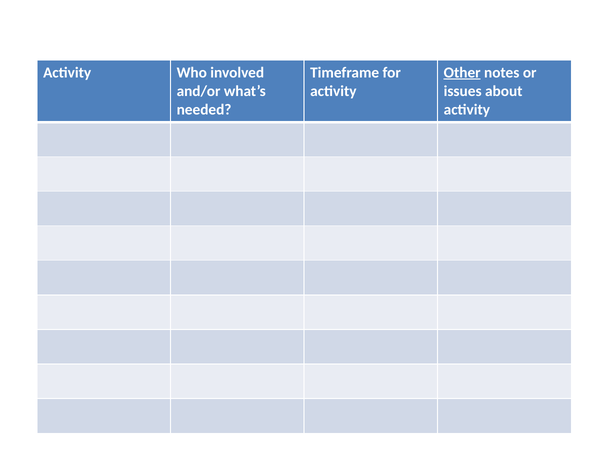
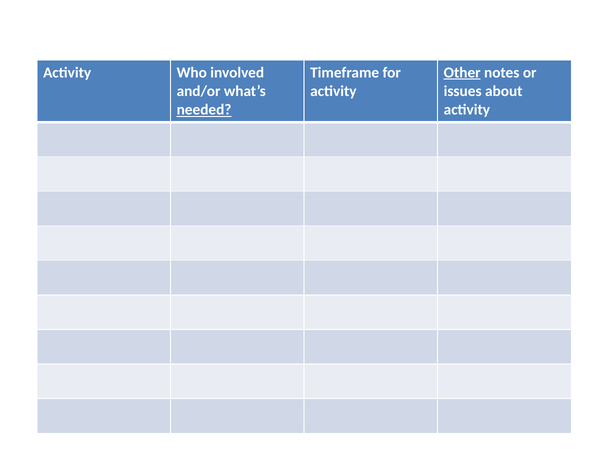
needed underline: none -> present
